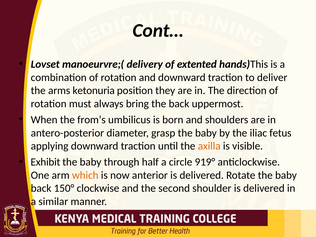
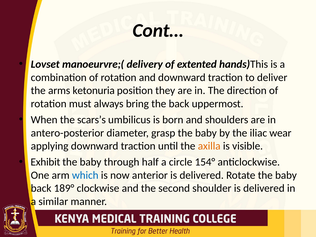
from’s: from’s -> scars’s
fetus: fetus -> wear
919°: 919° -> 154°
which colour: orange -> blue
150°: 150° -> 189°
